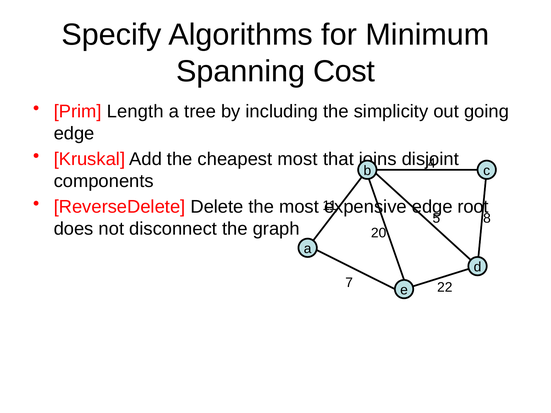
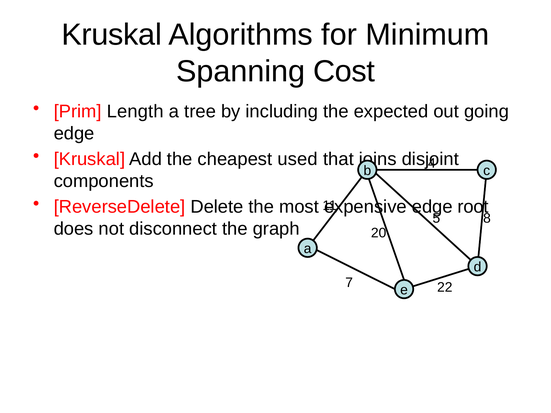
Specify at (112, 35): Specify -> Kruskal
simplicity: simplicity -> expected
cheapest most: most -> used
